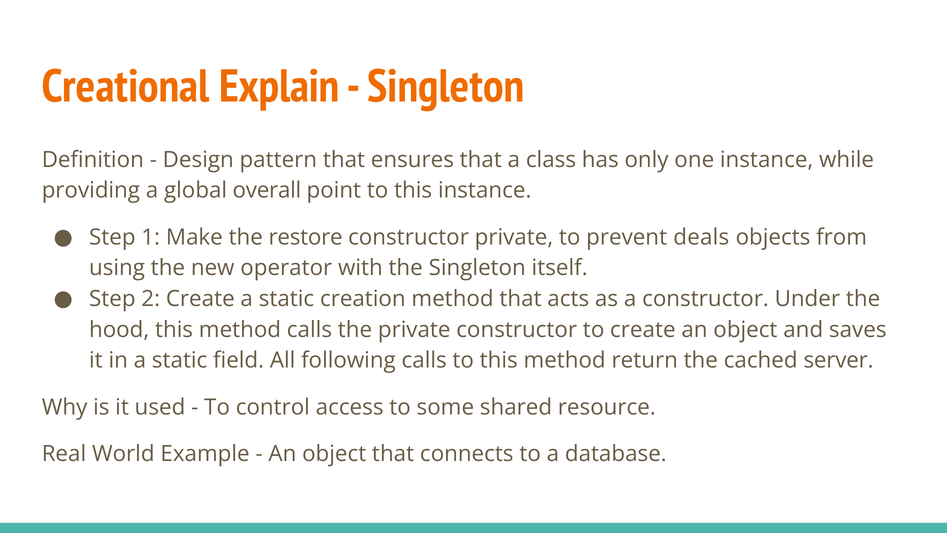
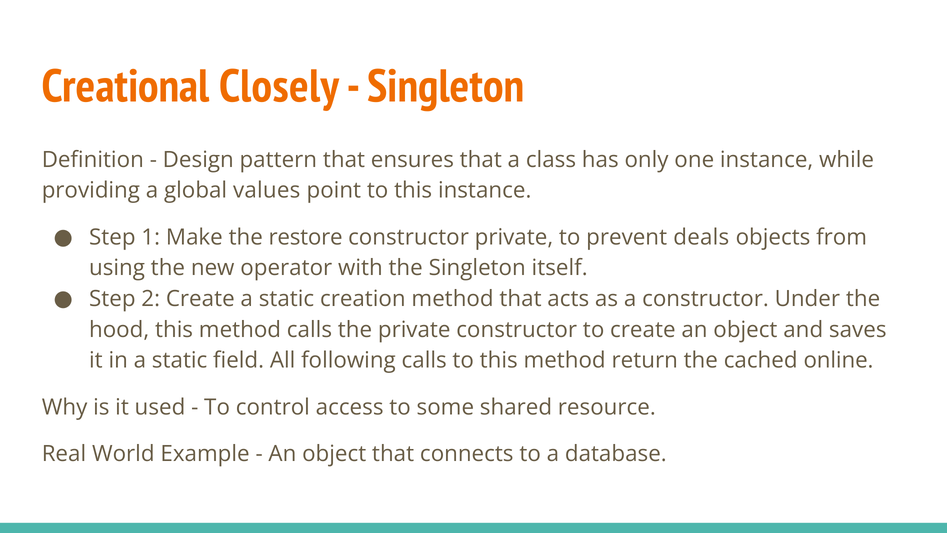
Explain: Explain -> Closely
overall: overall -> values
server: server -> online
